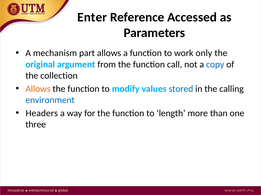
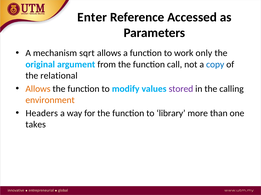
part: part -> sqrt
collection: collection -> relational
stored colour: blue -> purple
environment colour: blue -> orange
length: length -> library
three: three -> takes
